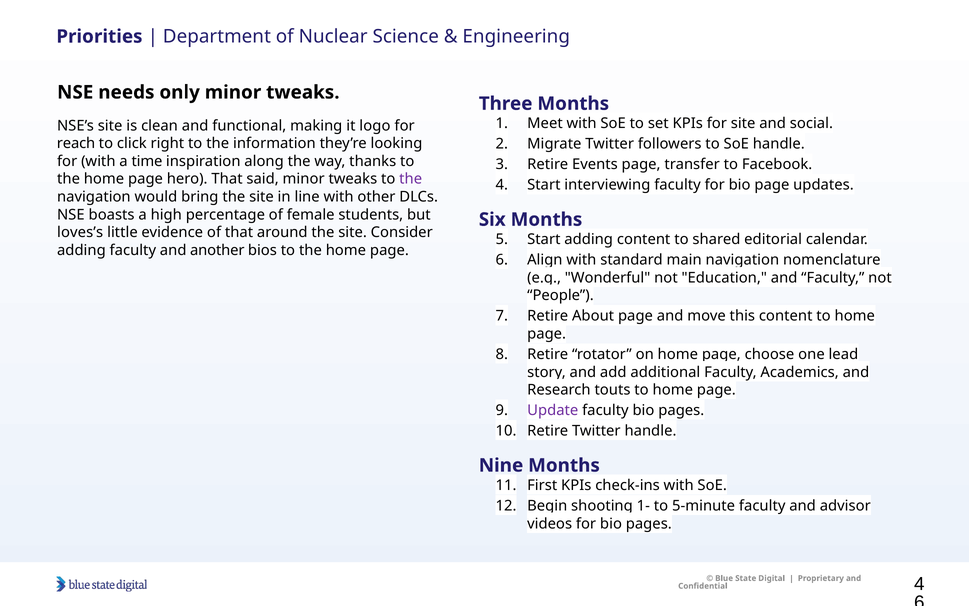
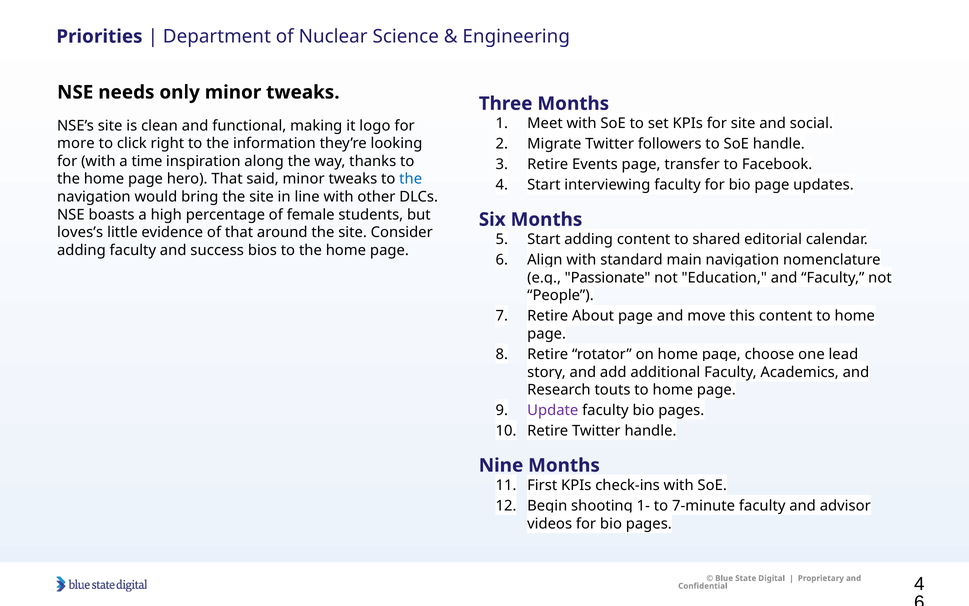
reach: reach -> more
the at (411, 179) colour: purple -> blue
another: another -> success
Wonderful: Wonderful -> Passionate
5-minute: 5-minute -> 7-minute
